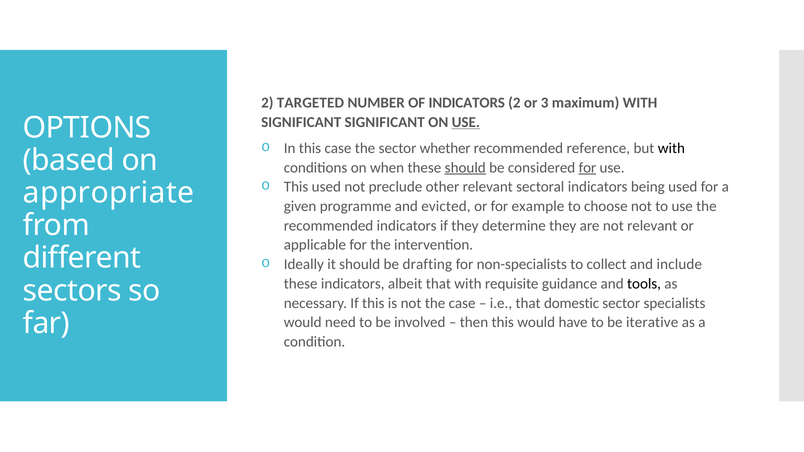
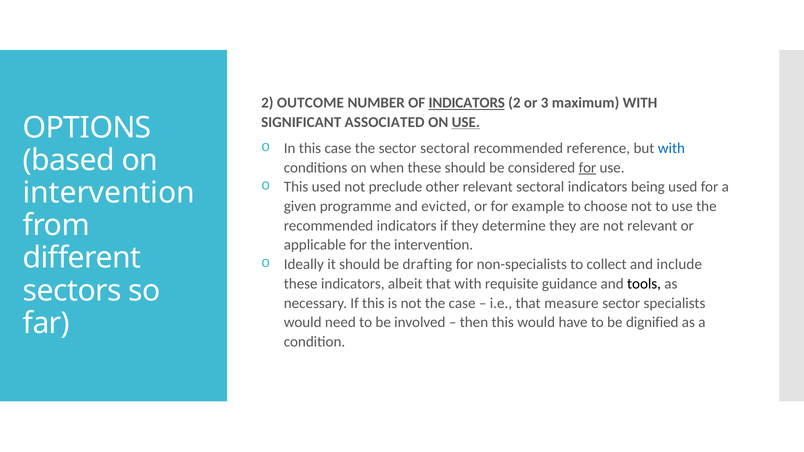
TARGETED: TARGETED -> OUTCOME
INDICATORS at (467, 103) underline: none -> present
SIGNIFICANT SIGNIFICANT: SIGNIFICANT -> ASSOCIATED
sector whether: whether -> sectoral
with at (671, 148) colour: black -> blue
should at (465, 168) underline: present -> none
appropriate at (109, 193): appropriate -> intervention
domestic: domestic -> measure
iterative: iterative -> dignified
